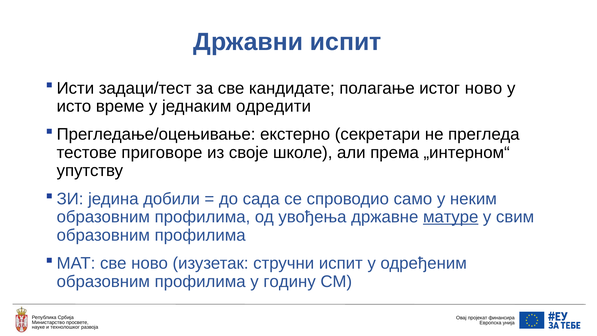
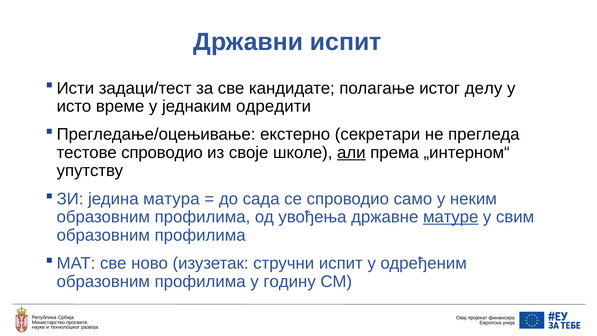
истог ново: ново -> делу
тестове приговоре: приговоре -> спроводио
али underline: none -> present
добили: добили -> матура
